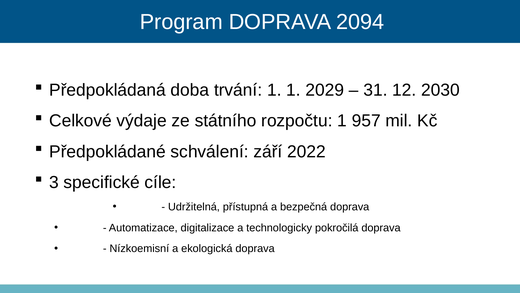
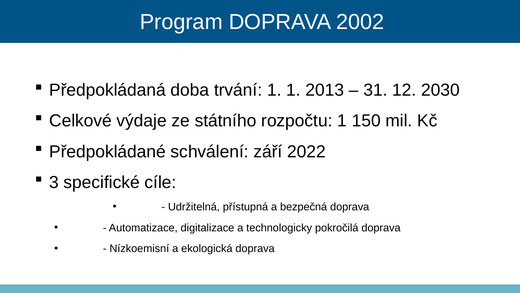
2094: 2094 -> 2002
2029: 2029 -> 2013
957: 957 -> 150
